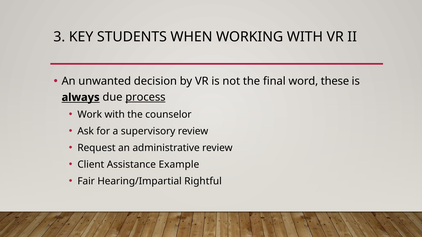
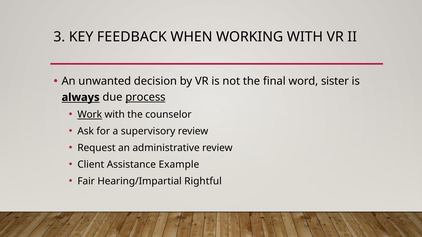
STUDENTS: STUDENTS -> FEEDBACK
these: these -> sister
Work underline: none -> present
